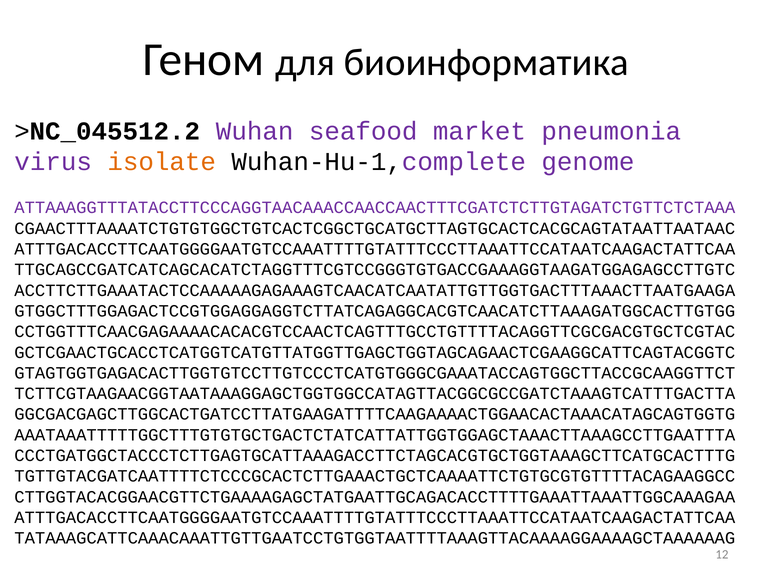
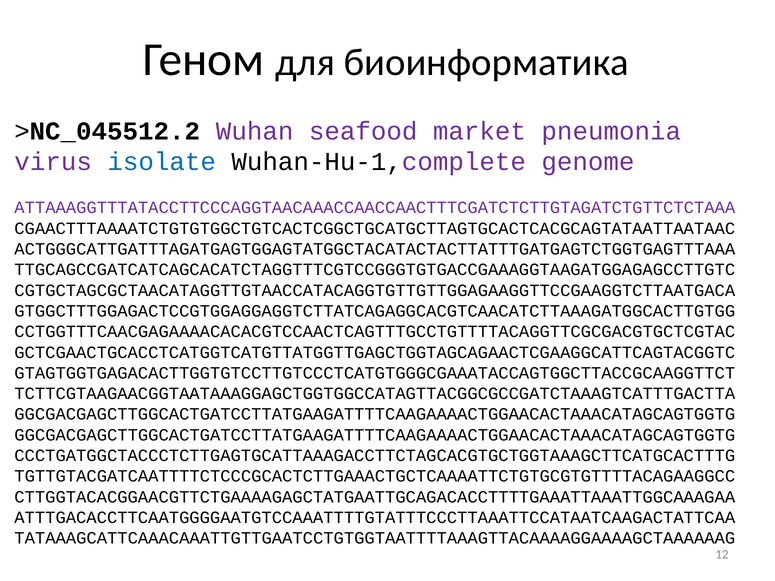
isolate colour: orange -> blue
ATTTGACACCTTCAATGGGGAATGTCCAAATTTTGTATTTCCCTTAAATTCCATAATCAAGACTATTCAA at (375, 249): ATTTGACACCTTCAATGGGGAATGTCCAAATTTTGTATTTCCCTTAAATTCCATAATCAAGACTATTCAA -> ACTGGGCATTGATTTAGATGAGTGGAGTATGGCTACATACTACTTATTTGATGAGTCTGGTGAGTTTAAA
ACCTTCTTGAAATACTCCAAAAAGAGAAAGTCAACATCAATATTGTTGGTGACTTTAAACTTAATGAAGA: ACCTTCTTGAAATACTCCAAAAAGAGAAAGTCAACATCAATATTGTTGGTGACTTTAAACTTAATGAAGA -> CGTGCTAGCGCTAACATAGGTTGTAACCATACAGGTGTTGTTGGAGAAGGTTCCGAAGGTCTTAATGACA
AAATAAATTTTTGGCTTTGTGTGCTGACTCTATCATTATTGGTGGAGCTAAACTTAAAGCCTTGAATTTA at (375, 435): AAATAAATTTTTGGCTTTGTGTGCTGACTCTATCATTATTGGTGGAGCTAAACTTAAAGCCTTGAATTTA -> GGCGACGAGCTTGGCACTGATCCTTATGAAGATTTTCAAGAAAACTGGAACACTAAACATAGCAGTGGTG
